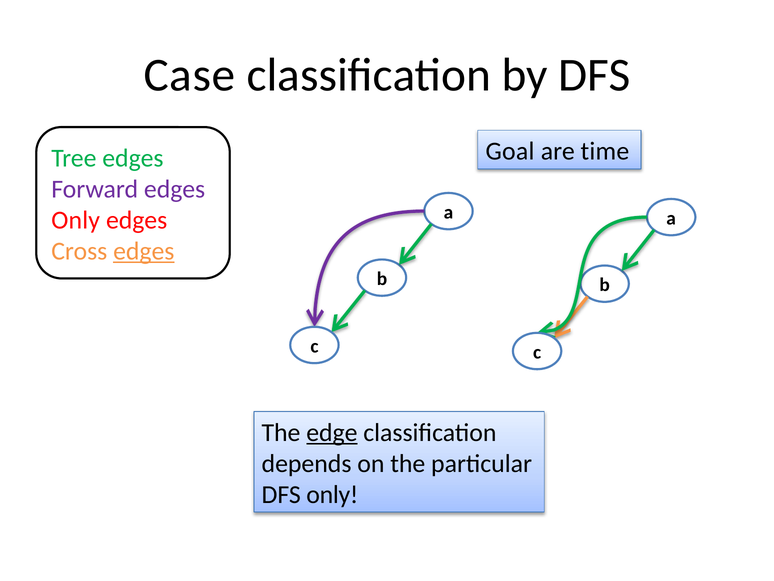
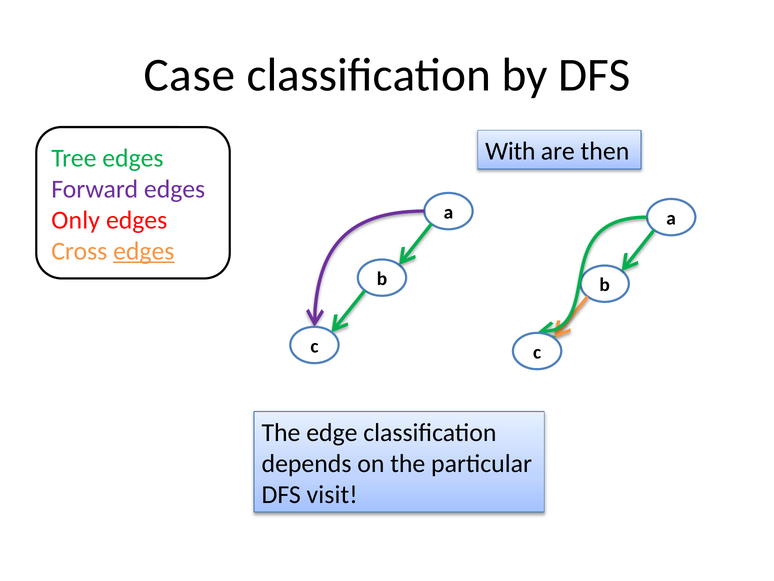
Goal: Goal -> With
time: time -> then
edge underline: present -> none
DFS only: only -> visit
